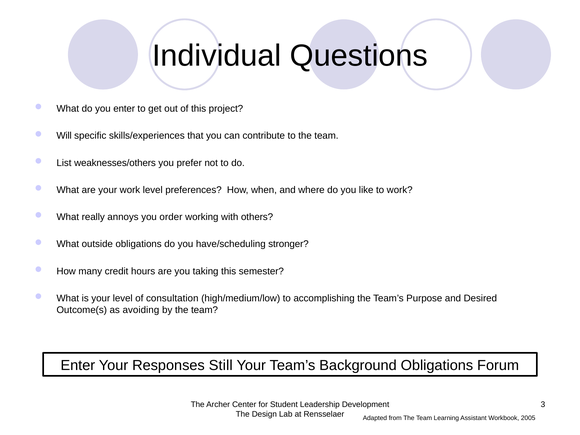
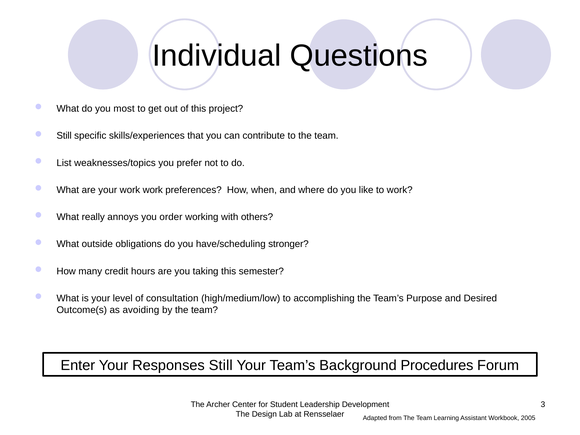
you enter: enter -> most
Will at (64, 136): Will -> Still
weaknesses/others: weaknesses/others -> weaknesses/topics
work level: level -> work
Background Obligations: Obligations -> Procedures
